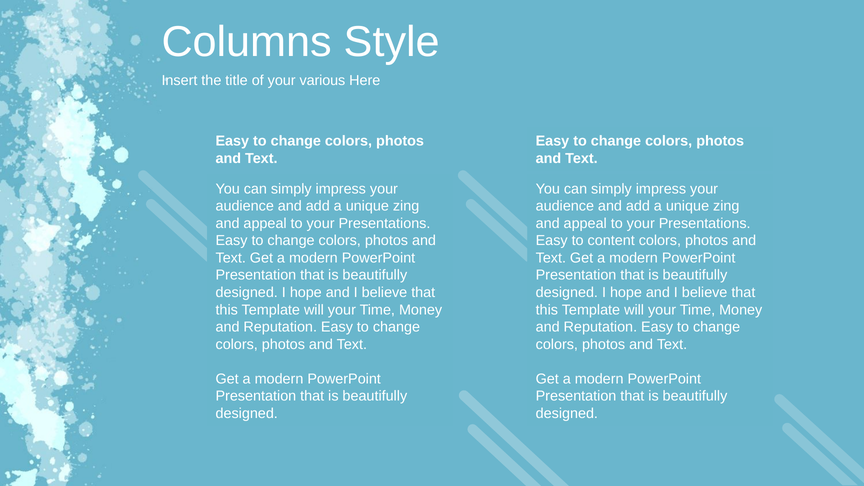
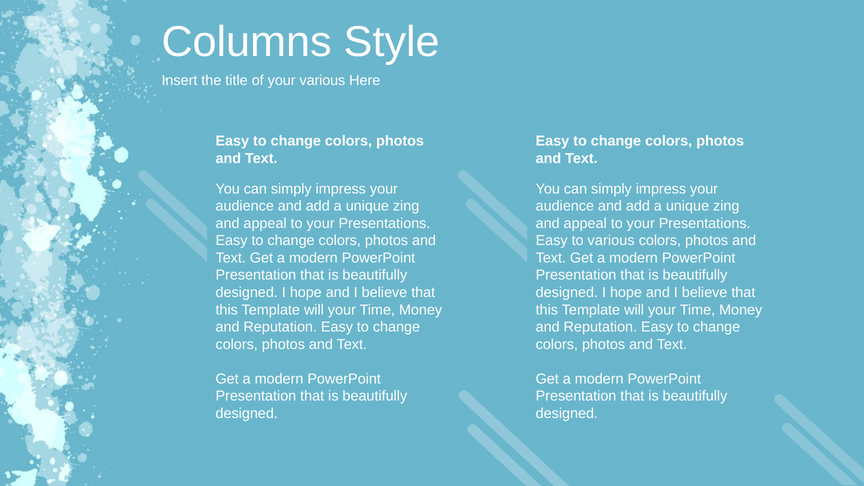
to content: content -> various
